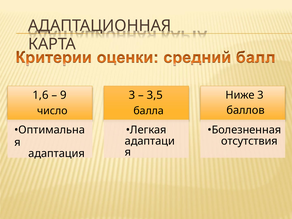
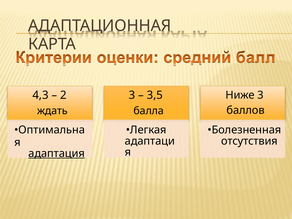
1,6: 1,6 -> 4,3
9: 9 -> 2
число: число -> ждать
адаптация underline: none -> present
